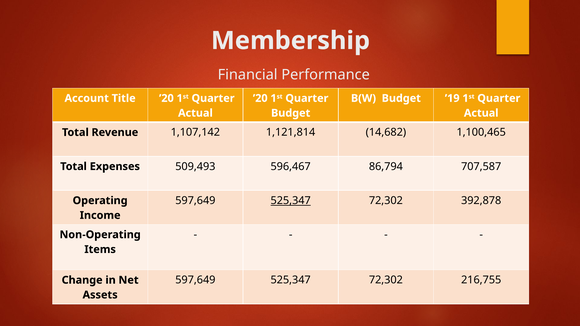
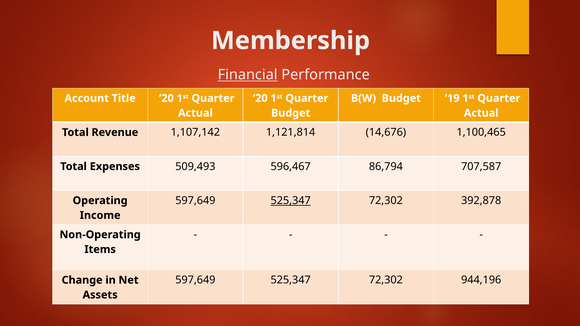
Financial underline: none -> present
14,682: 14,682 -> 14,676
216,755: 216,755 -> 944,196
